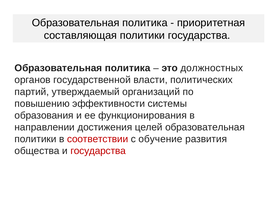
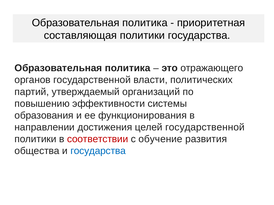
должностных: должностных -> отражающего
целей образовательная: образовательная -> государственной
государства colour: red -> blue
